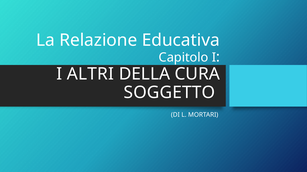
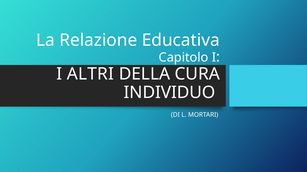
SOGGETTO: SOGGETTO -> INDIVIDUO
